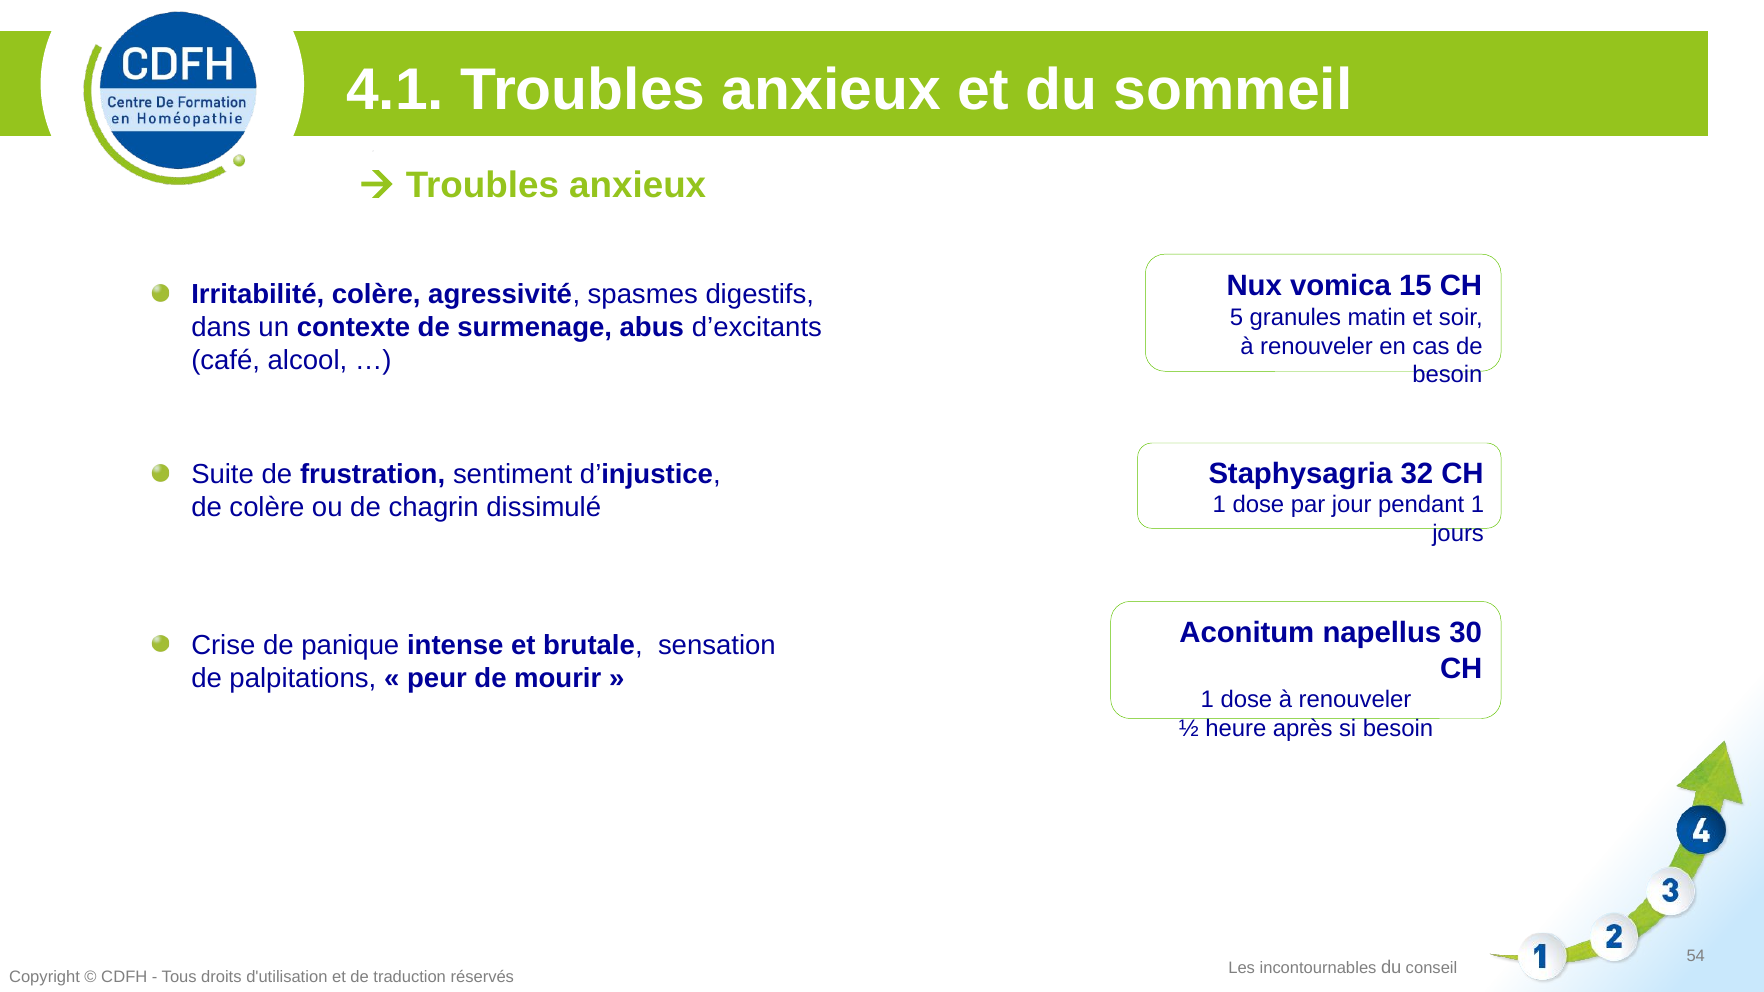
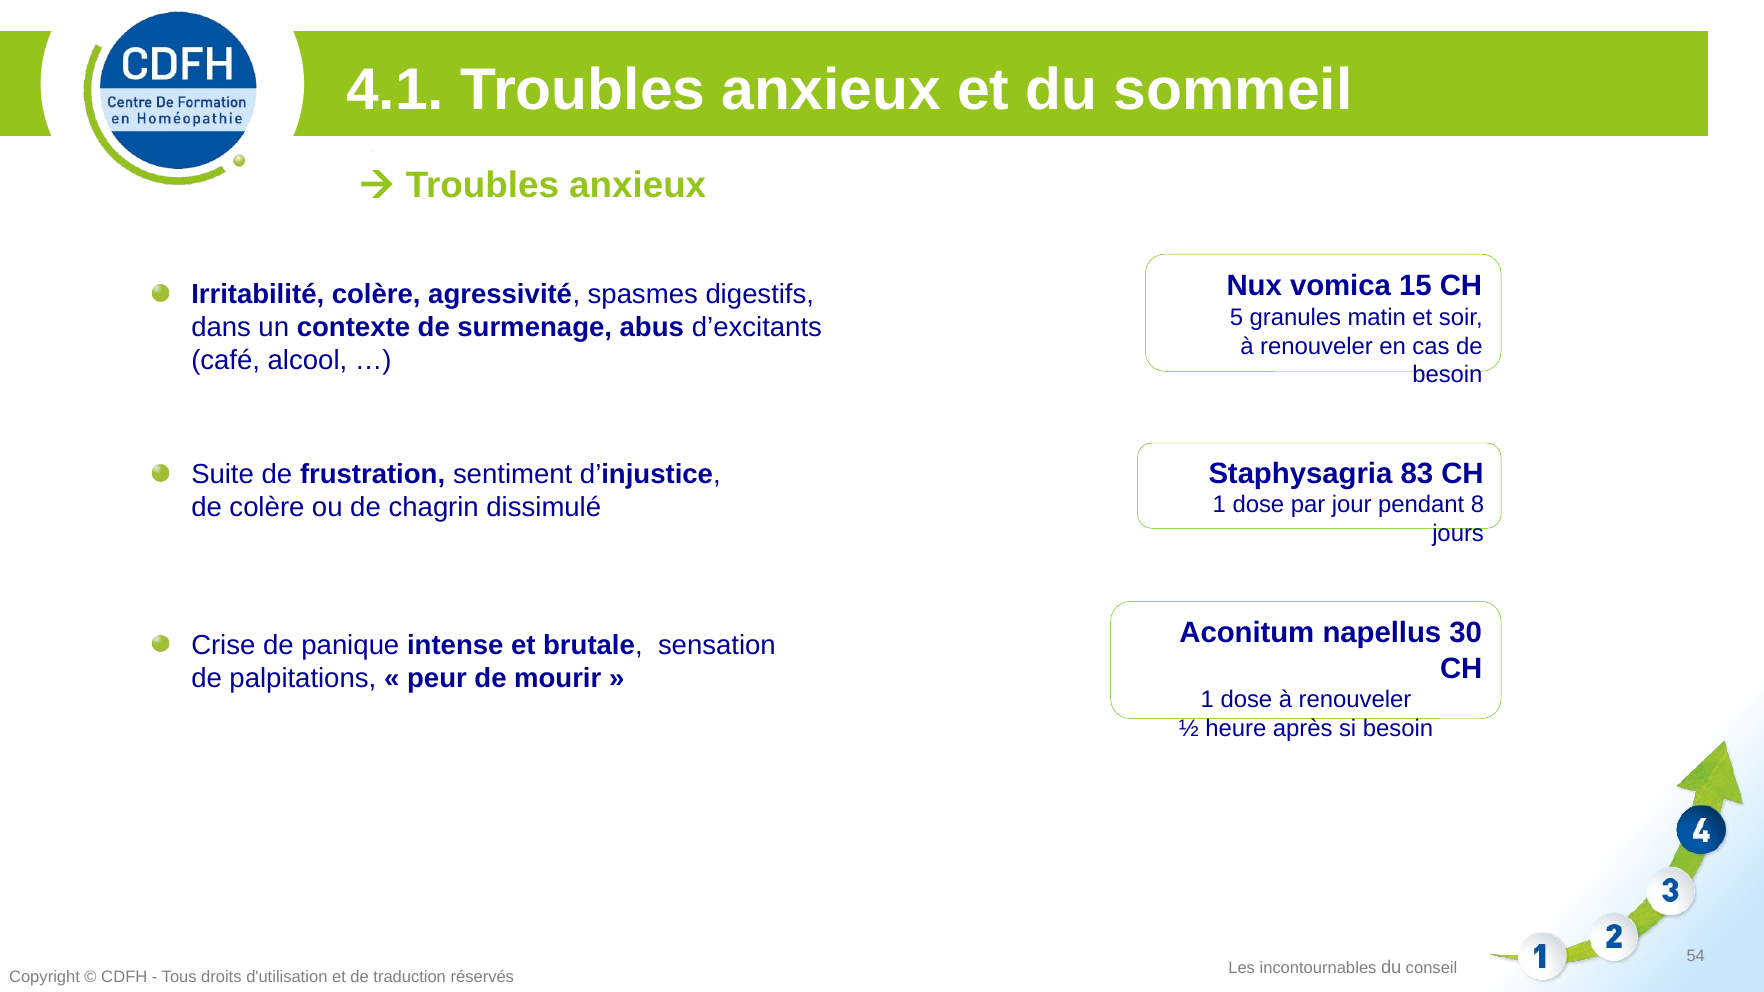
32: 32 -> 83
pendant 1: 1 -> 8
